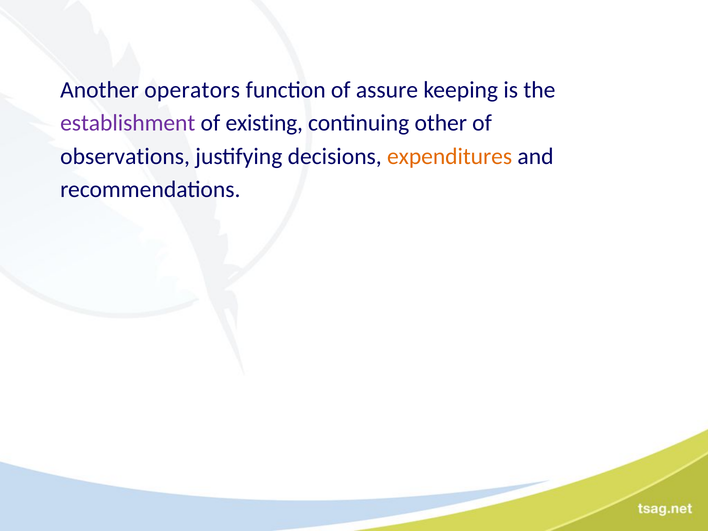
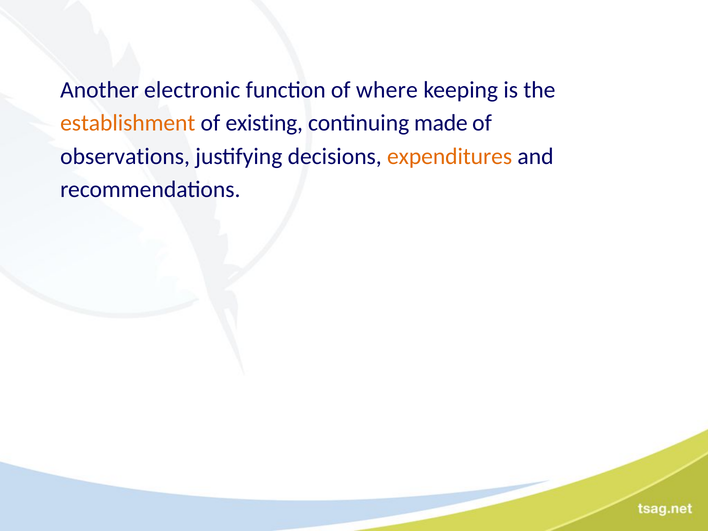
operators: operators -> electronic
assure: assure -> where
establishment colour: purple -> orange
other: other -> made
